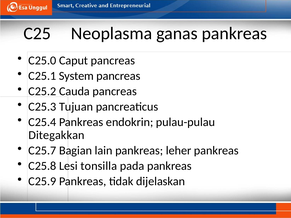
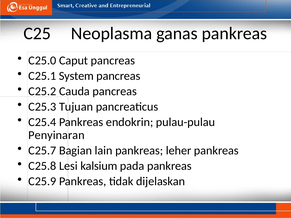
Ditegakkan: Ditegakkan -> Penyinaran
tonsilla: tonsilla -> kalsium
